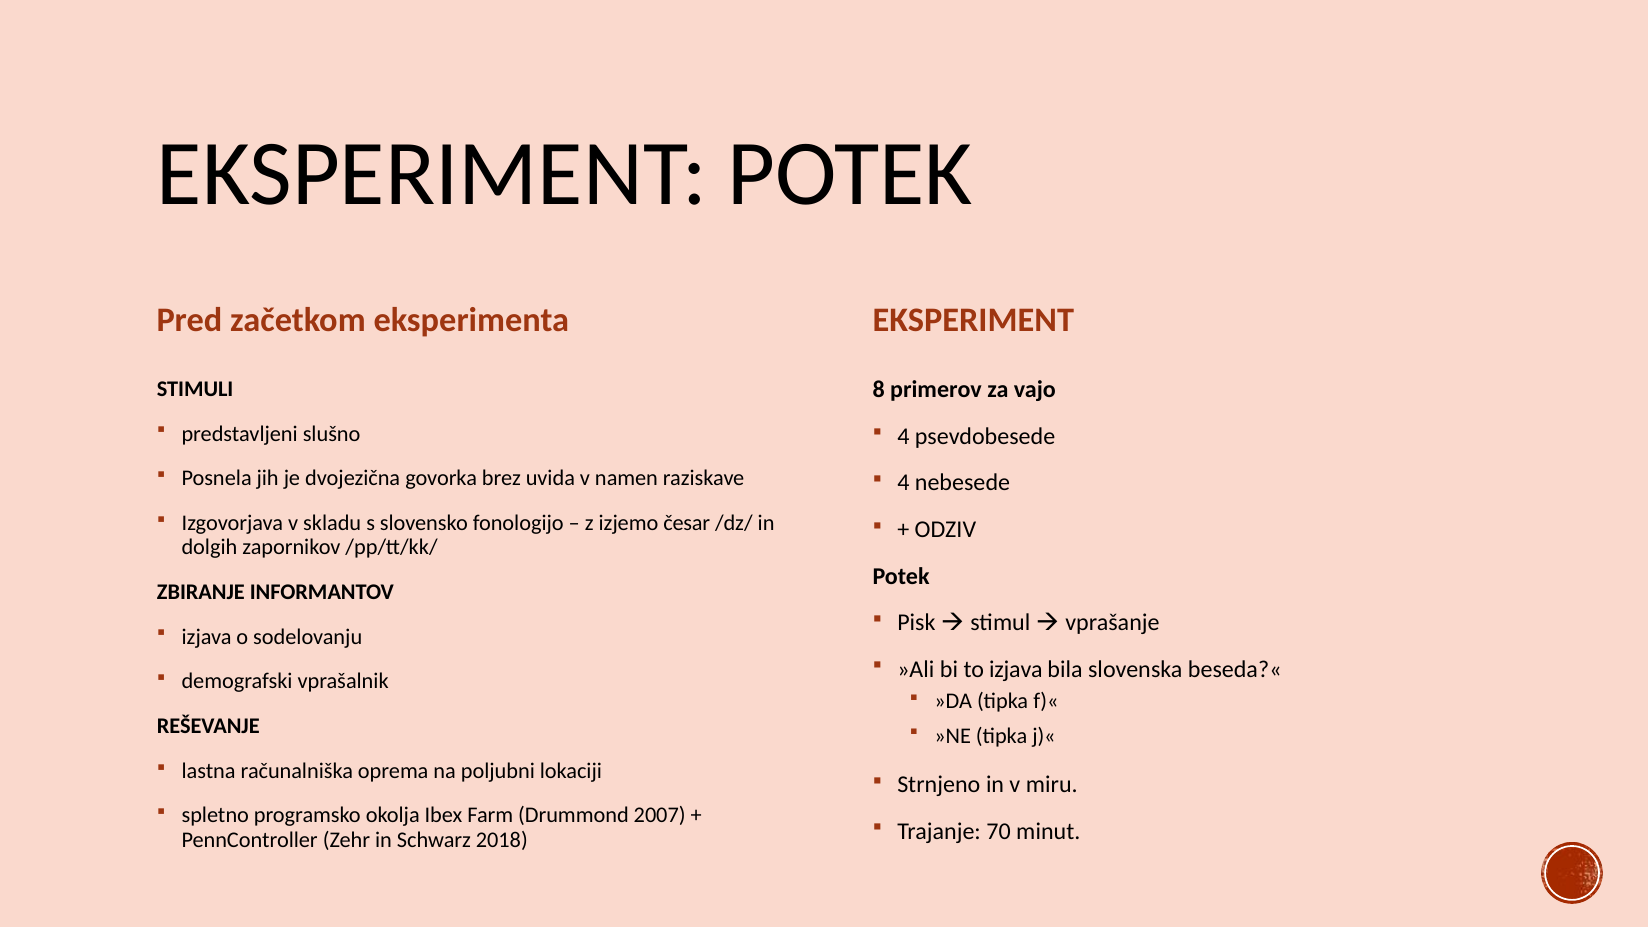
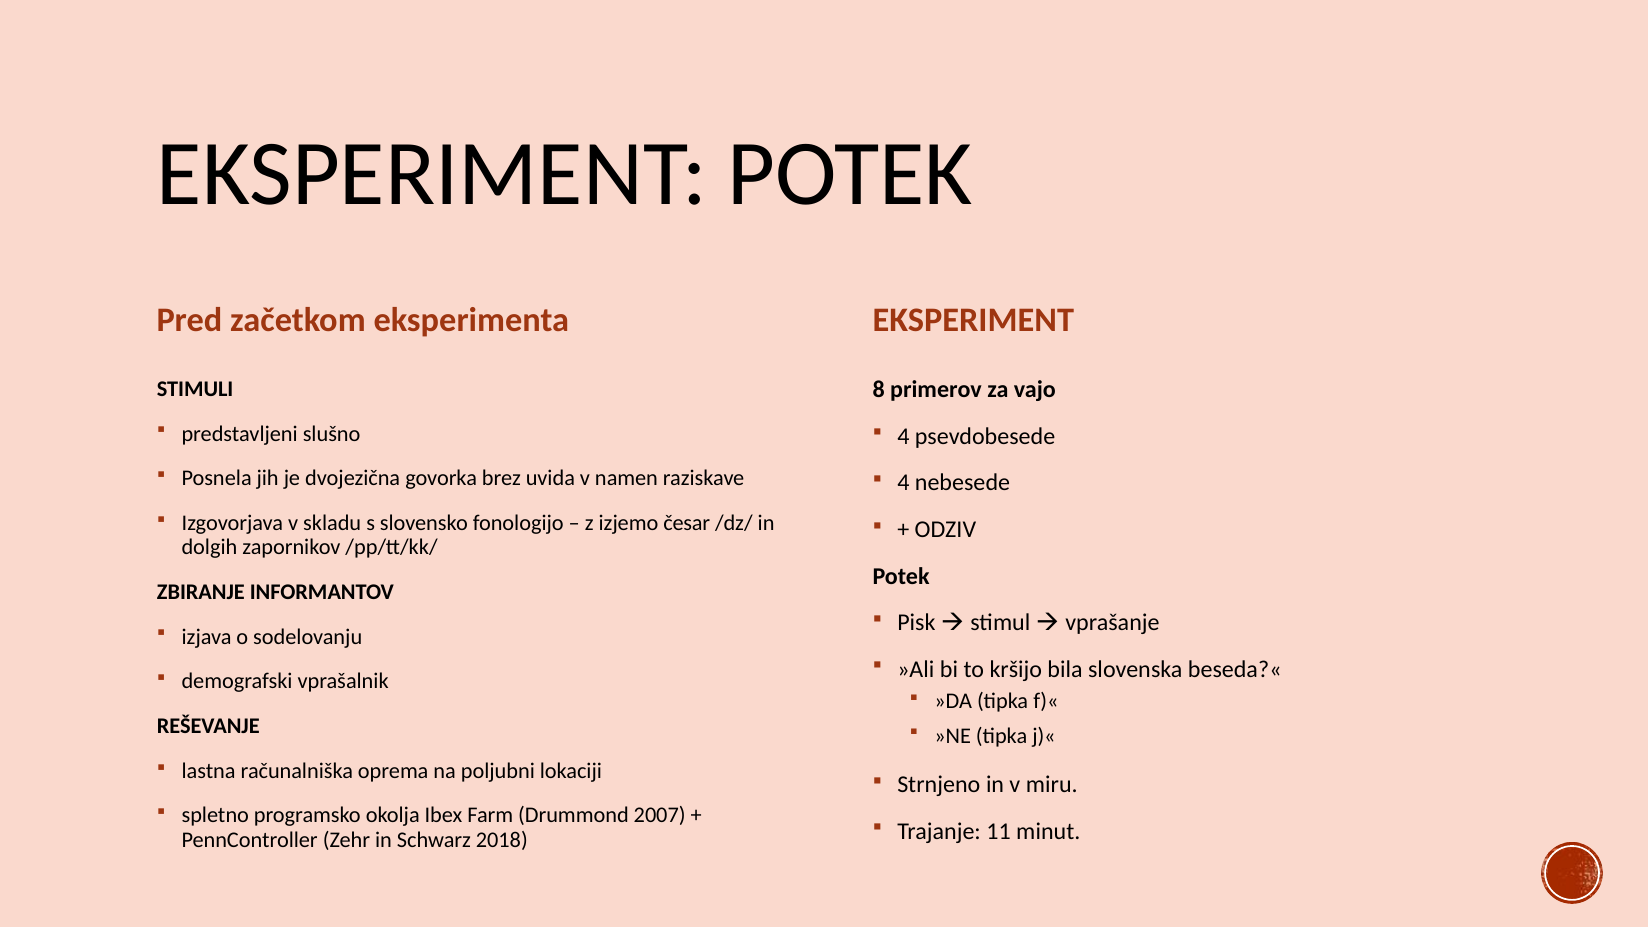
to izjava: izjava -> kršijo
70: 70 -> 11
